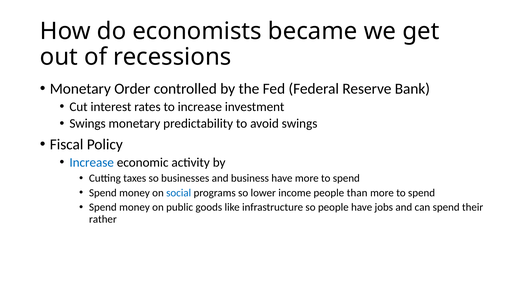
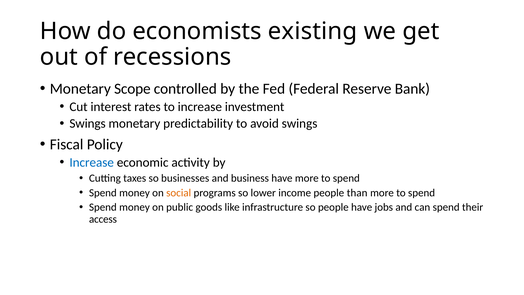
became: became -> existing
Order: Order -> Scope
social colour: blue -> orange
rather: rather -> access
